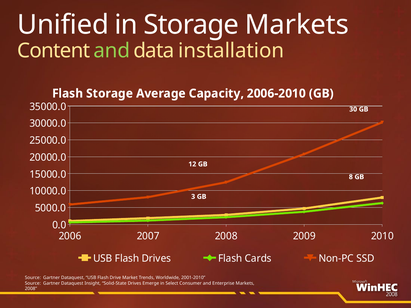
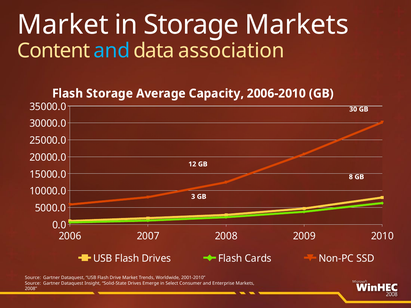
Unified at (63, 25): Unified -> Market
and at (112, 51) colour: light green -> light blue
installation: installation -> association
